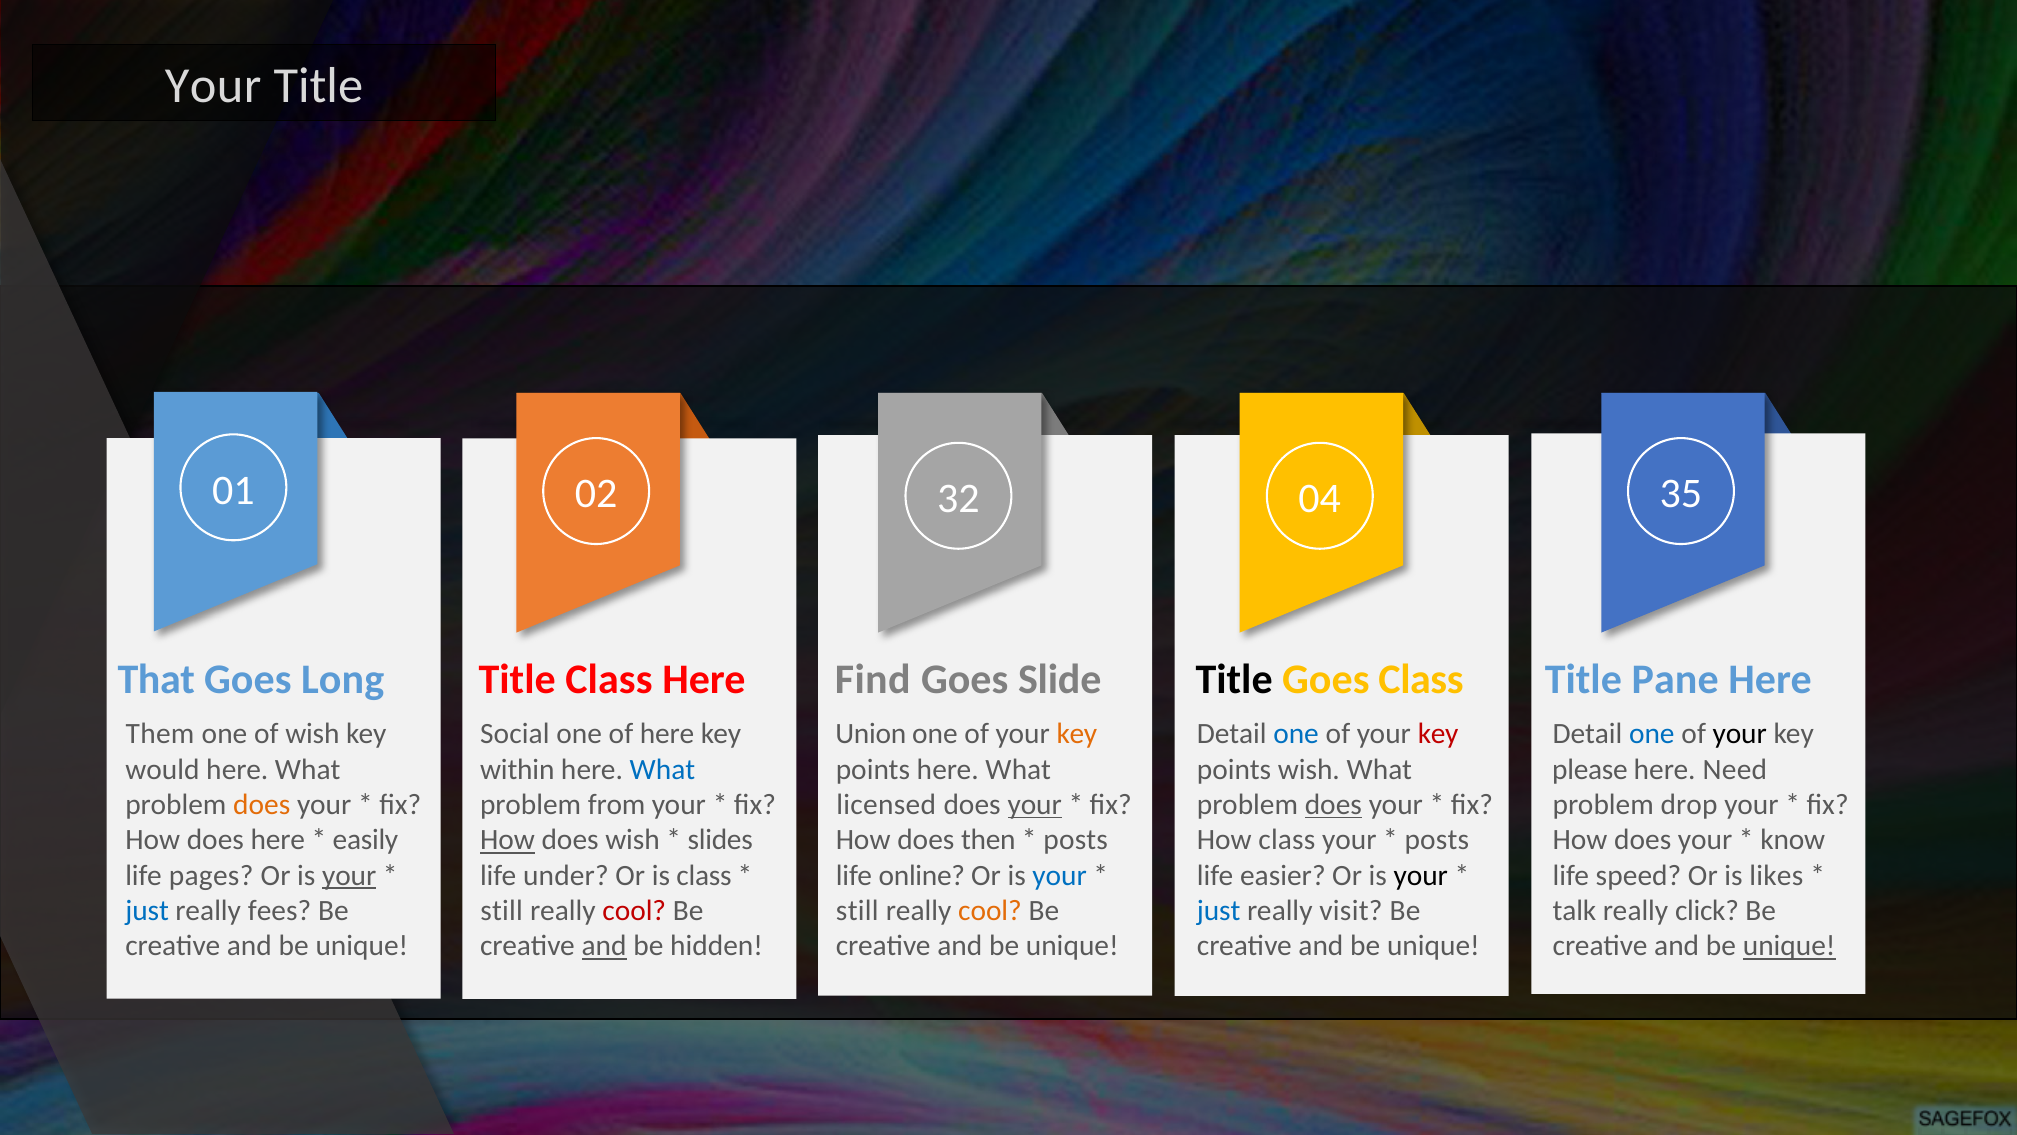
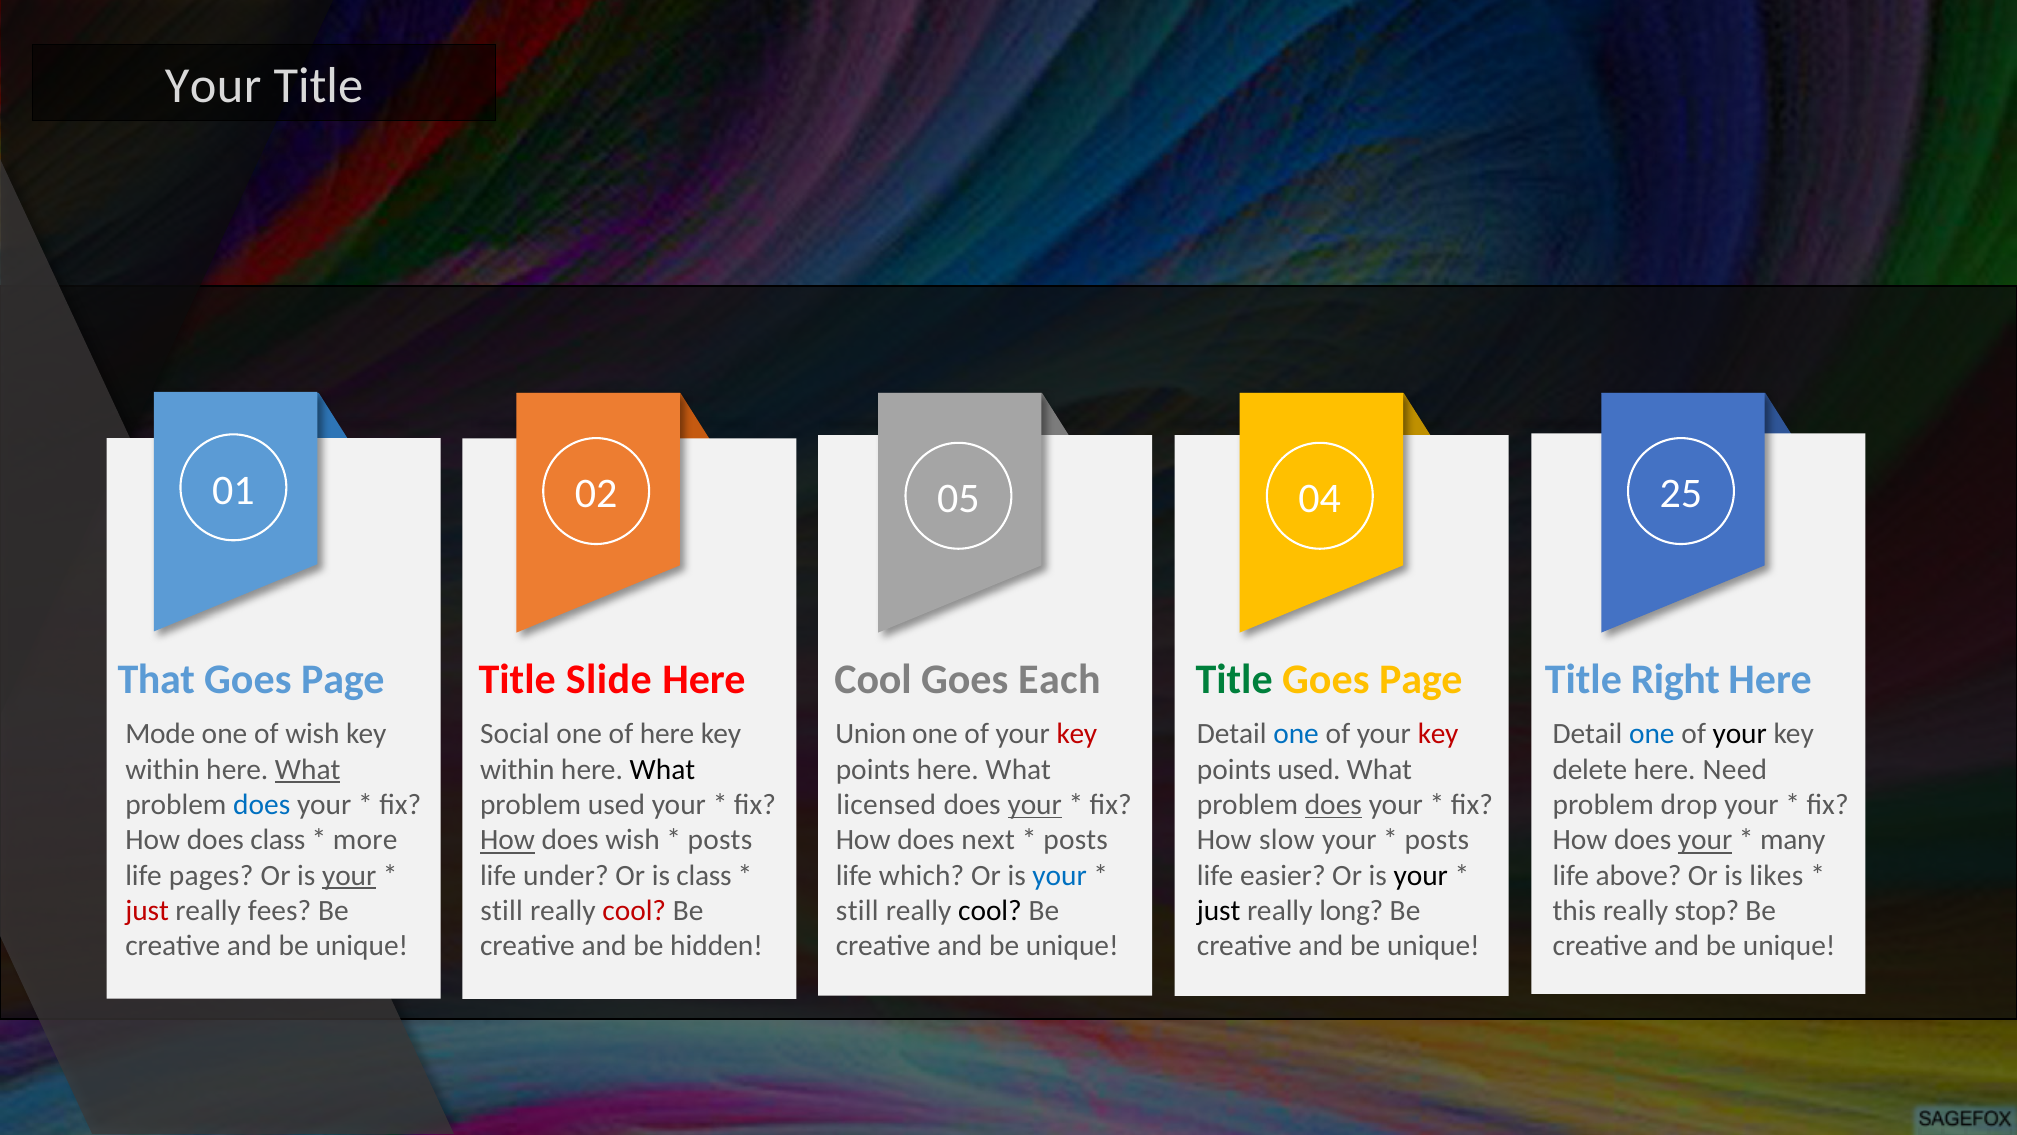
32: 32 -> 05
35: 35 -> 25
Long at (343, 680): Long -> Page
Title Class: Class -> Slide
Find at (873, 680): Find -> Cool
Slide: Slide -> Each
Title at (1234, 680) colour: black -> green
Class at (1421, 680): Class -> Page
Pane: Pane -> Right
Them: Them -> Mode
key at (1077, 734) colour: orange -> red
would at (162, 769): would -> within
What at (308, 769) underline: none -> present
What at (662, 769) colour: blue -> black
points wish: wish -> used
please: please -> delete
does at (262, 805) colour: orange -> blue
problem from: from -> used
does here: here -> class
easily: easily -> more
slides at (720, 840): slides -> posts
then: then -> next
How class: class -> slow
your at (1705, 840) underline: none -> present
know: know -> many
online: online -> which
speed: speed -> above
just at (147, 910) colour: blue -> red
cool at (990, 910) colour: orange -> black
just at (1219, 910) colour: blue -> black
visit: visit -> long
talk: talk -> this
click: click -> stop
and at (604, 946) underline: present -> none
unique at (1789, 946) underline: present -> none
